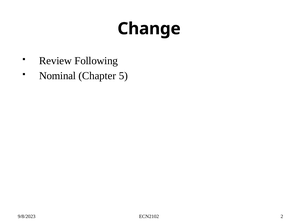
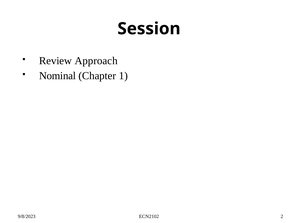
Change: Change -> Session
Following: Following -> Approach
5: 5 -> 1
